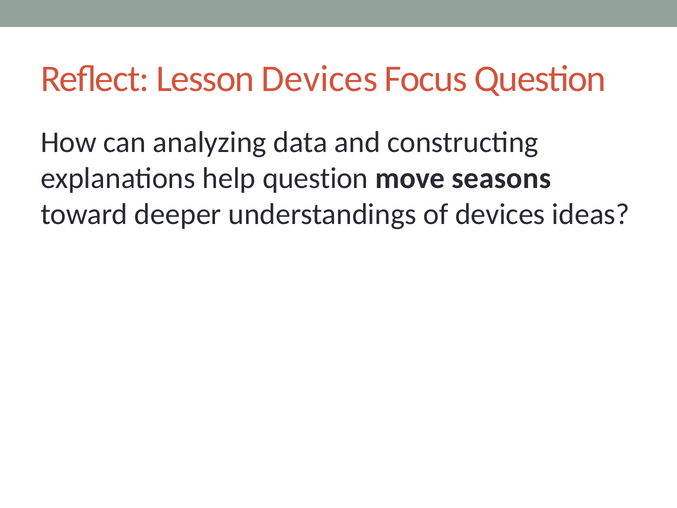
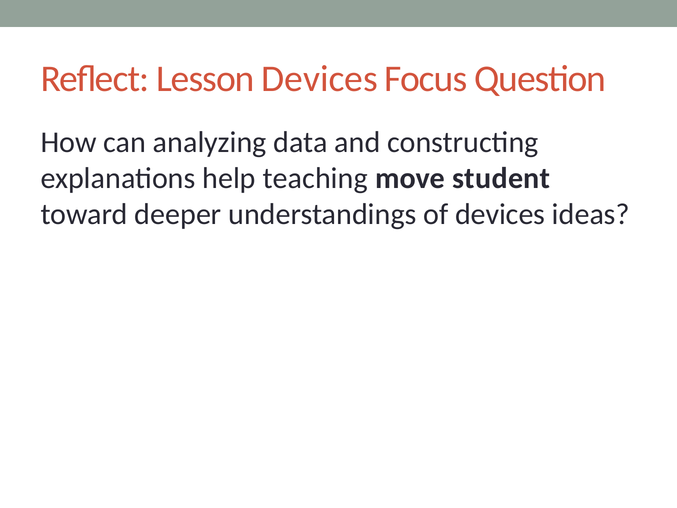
help question: question -> teaching
seasons: seasons -> student
